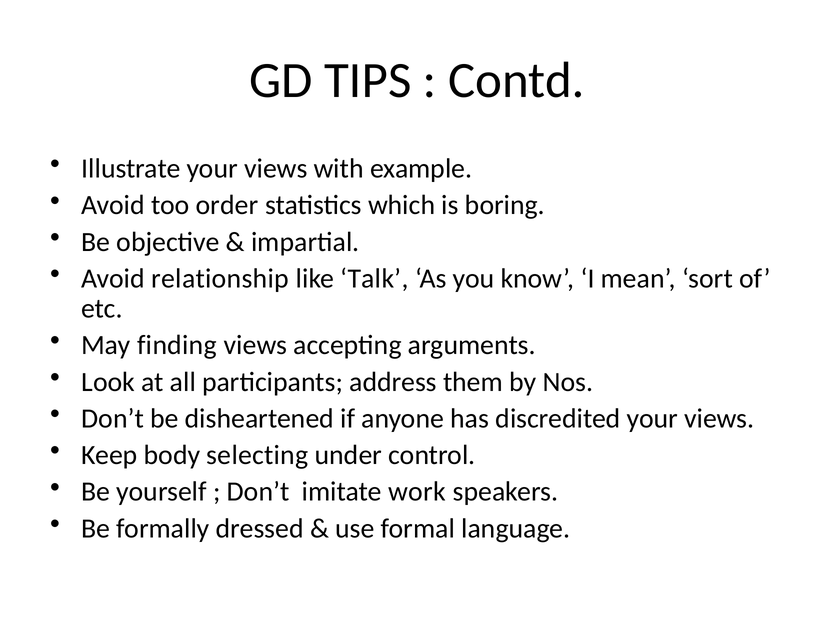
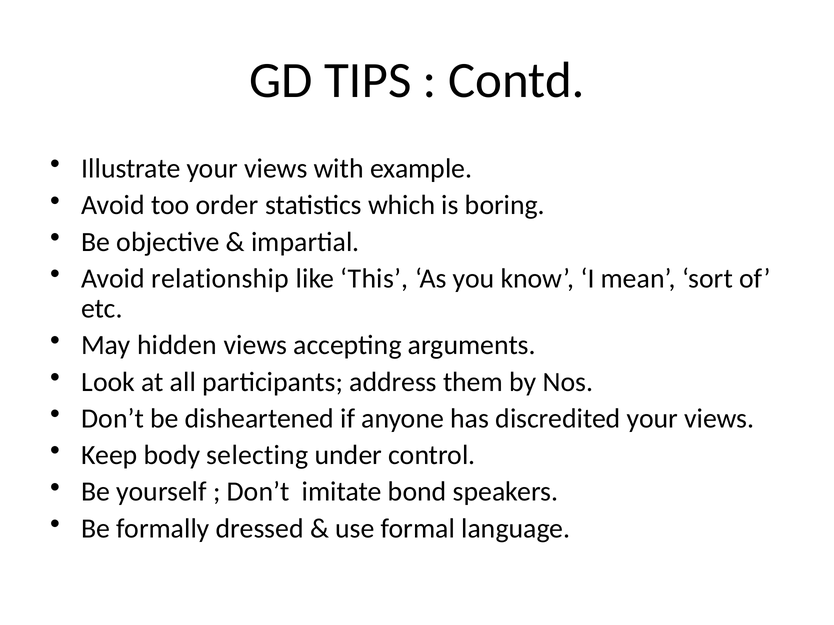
Talk: Talk -> This
finding: finding -> hidden
work: work -> bond
